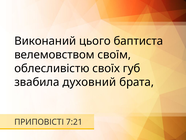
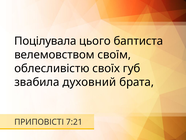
Виконаний: Виконаний -> Поцілувала
